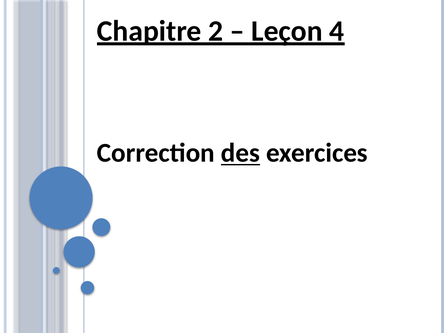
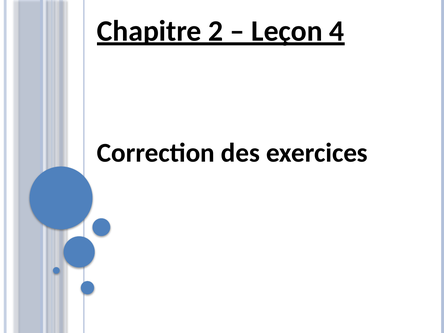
des underline: present -> none
